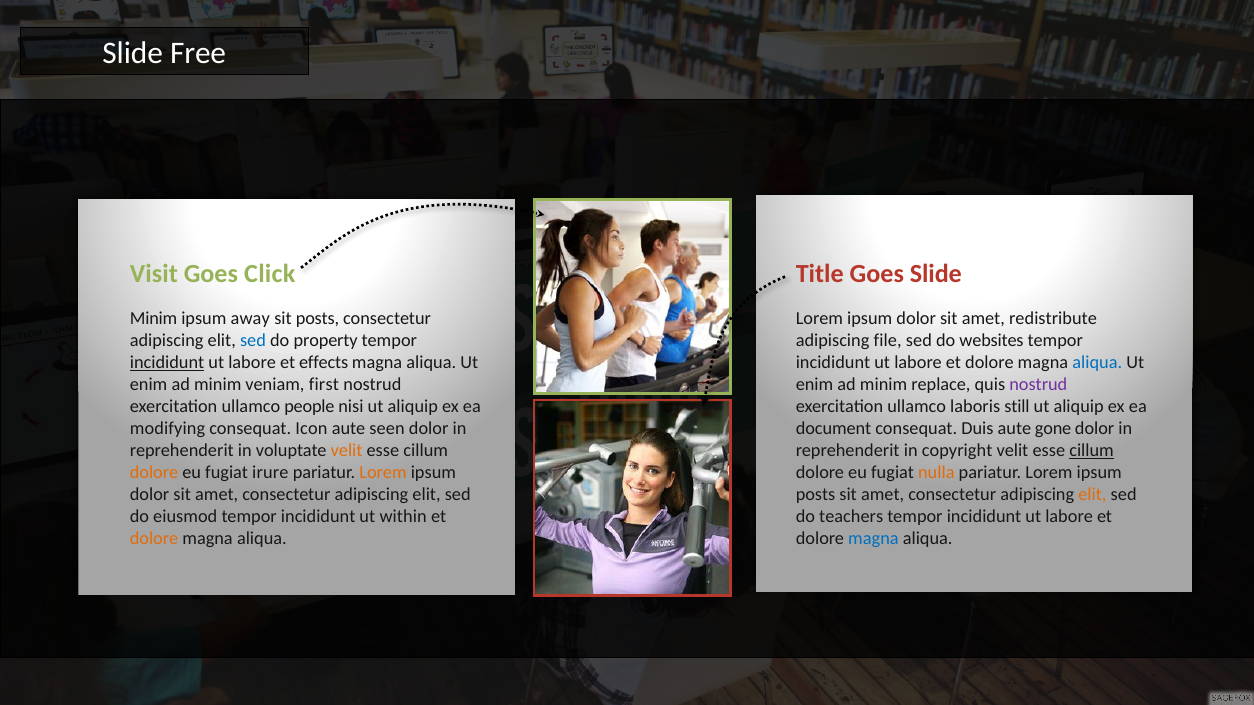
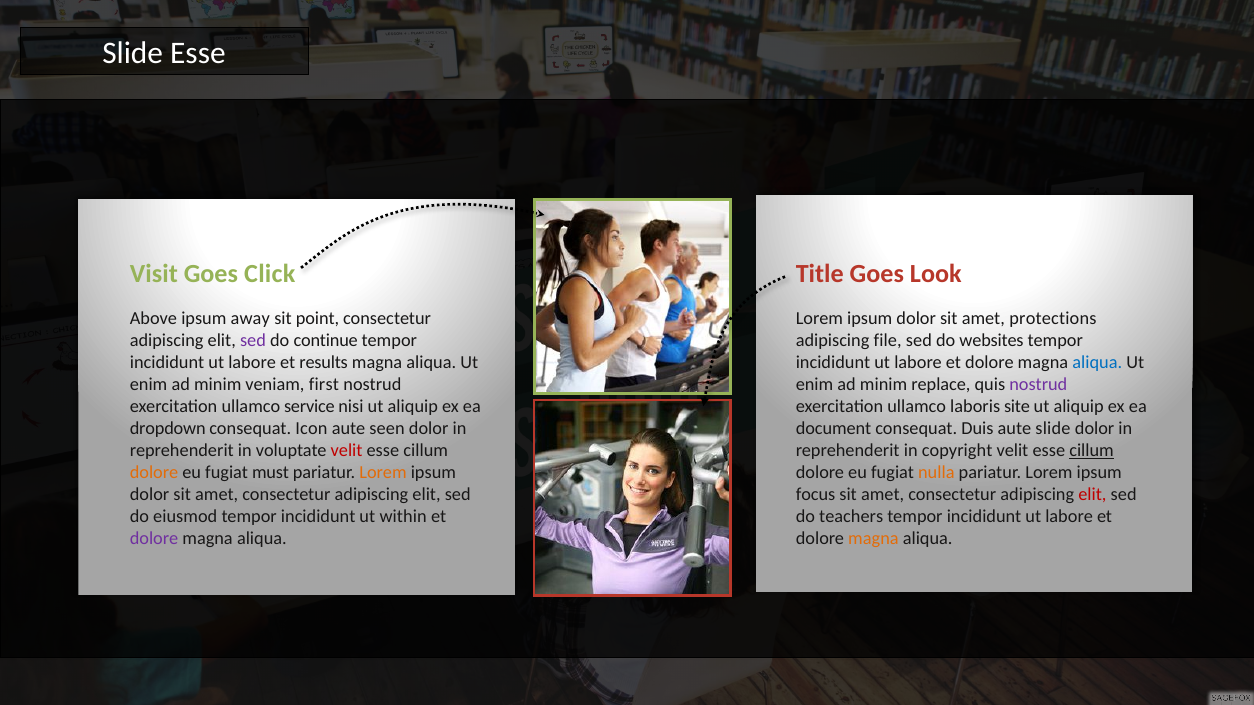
Slide Free: Free -> Esse
Goes Slide: Slide -> Look
Minim at (154, 319): Minim -> Above
sit posts: posts -> point
redistribute: redistribute -> protections
sed at (253, 341) colour: blue -> purple
property: property -> continue
incididunt at (167, 363) underline: present -> none
effects: effects -> results
people: people -> service
still: still -> site
modifying: modifying -> dropdown
aute gone: gone -> slide
velit at (347, 451) colour: orange -> red
irure: irure -> must
posts at (816, 495): posts -> focus
elit at (1092, 495) colour: orange -> red
dolore at (154, 538) colour: orange -> purple
magna at (873, 538) colour: blue -> orange
